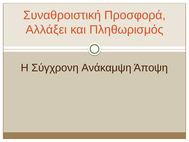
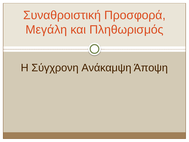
Αλλάξει: Αλλάξει -> Μεγάλη
